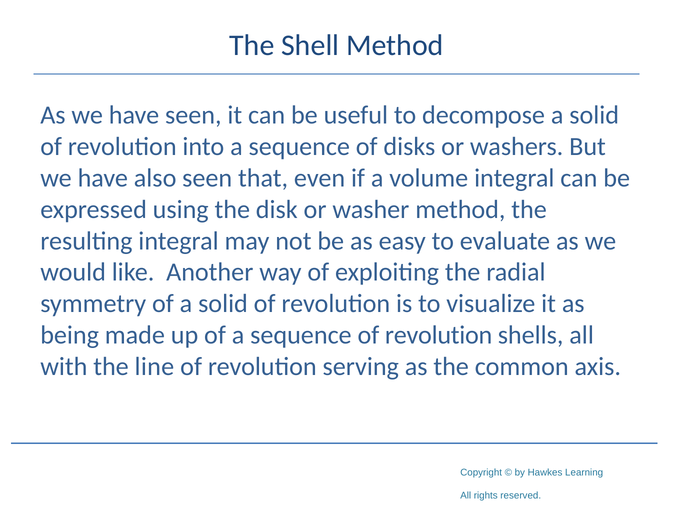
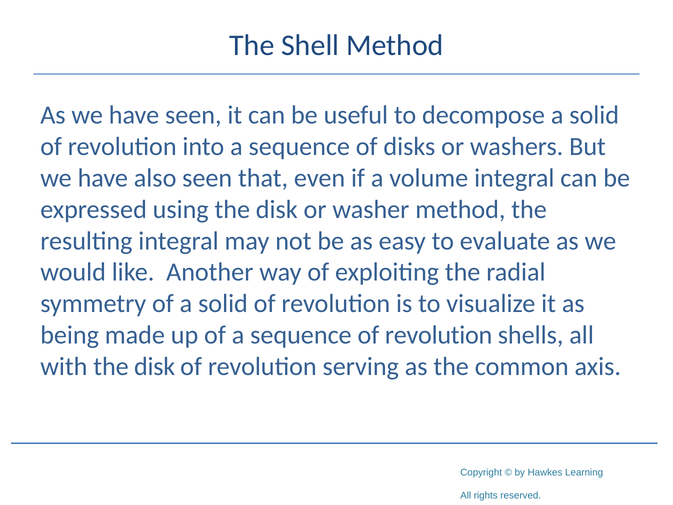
with the line: line -> disk
